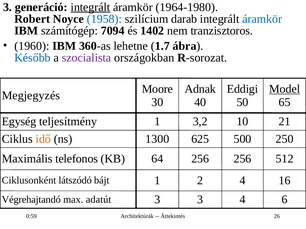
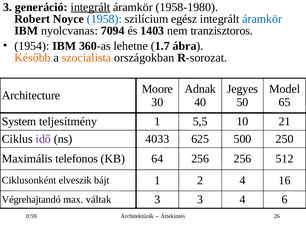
1964-1980: 1964-1980 -> 1958-1980
darab: darab -> egész
számítógép: számítógép -> nyolcvanas
1402: 1402 -> 1403
1960: 1960 -> 1954
Később colour: blue -> orange
szocialista colour: purple -> orange
Eddigi: Eddigi -> Jegyes
Model underline: present -> none
Megjegyzés: Megjegyzés -> Architecture
Egység: Egység -> System
3,2: 3,2 -> 5,5
idő colour: orange -> purple
1300: 1300 -> 4033
látszódó: látszódó -> elveszik
adatút: adatút -> váltak
